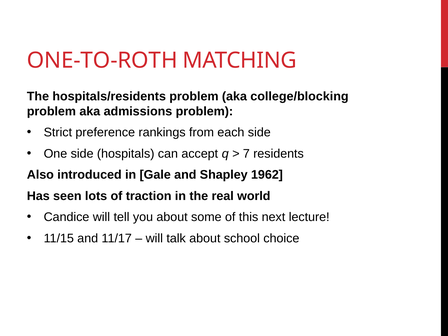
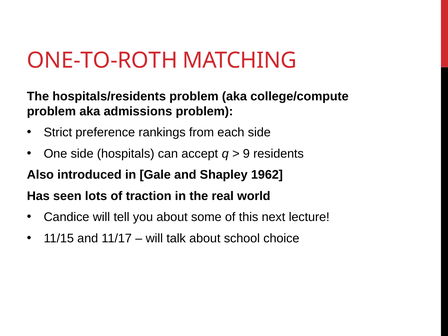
college/blocking: college/blocking -> college/compute
7: 7 -> 9
